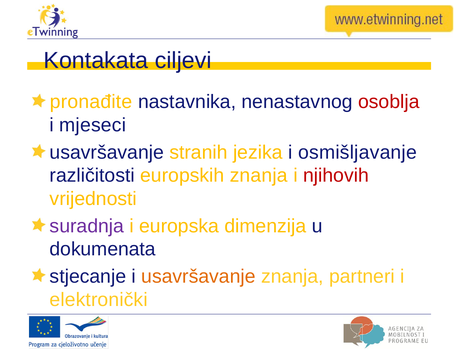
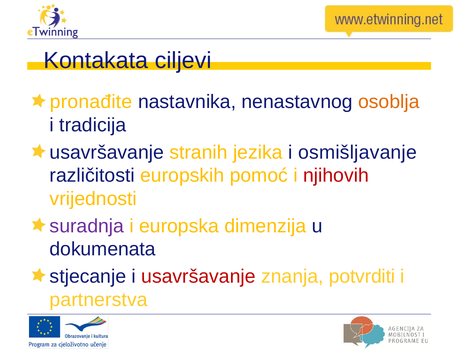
osoblja colour: red -> orange
mjeseci: mjeseci -> tradicija
europskih znanja: znanja -> pomoć
usavršavanje at (198, 277) colour: orange -> red
partneri: partneri -> potvrditi
elektronički: elektronički -> partnerstva
